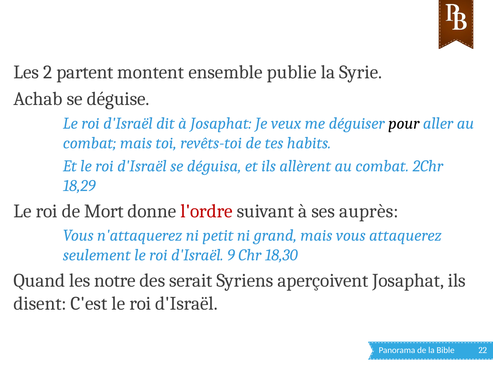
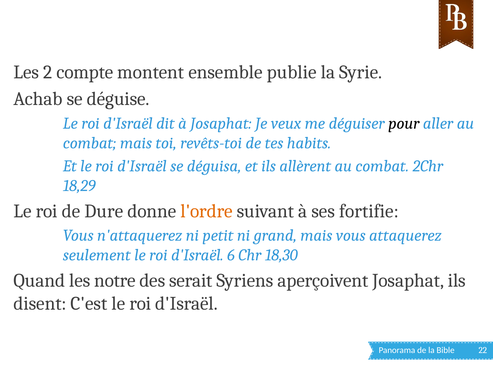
partent: partent -> compte
Mort: Mort -> Dure
l'ordre colour: red -> orange
auprès: auprès -> fortifie
9: 9 -> 6
